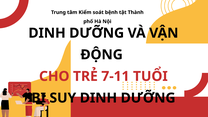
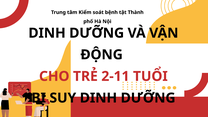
7-11: 7-11 -> 2-11
